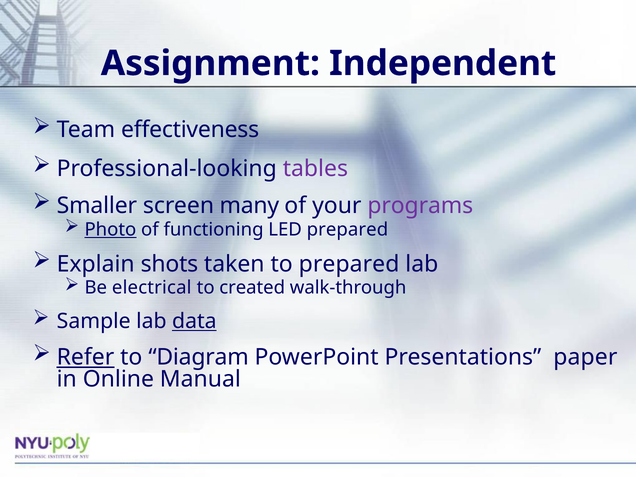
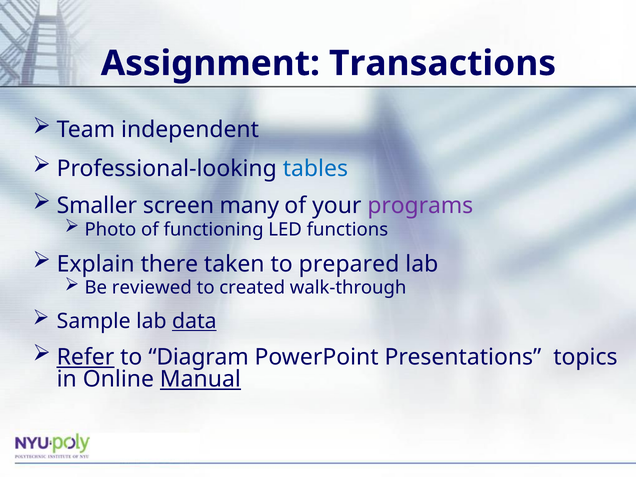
Independent: Independent -> Transactions
effectiveness: effectiveness -> independent
tables colour: purple -> blue
Photo underline: present -> none
LED prepared: prepared -> functions
shots: shots -> there
electrical: electrical -> reviewed
paper: paper -> topics
Manual underline: none -> present
